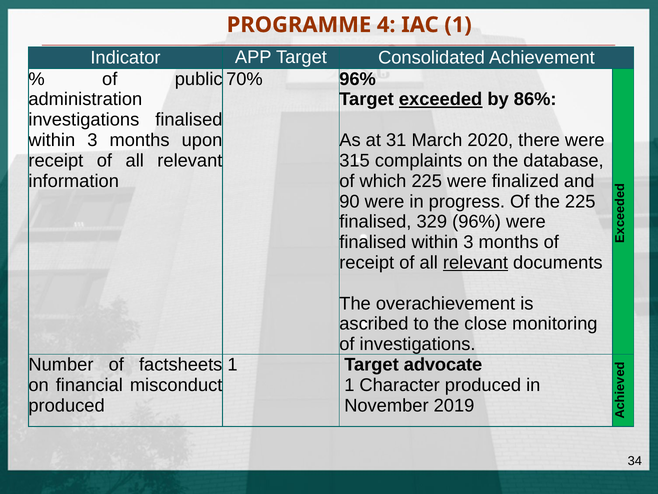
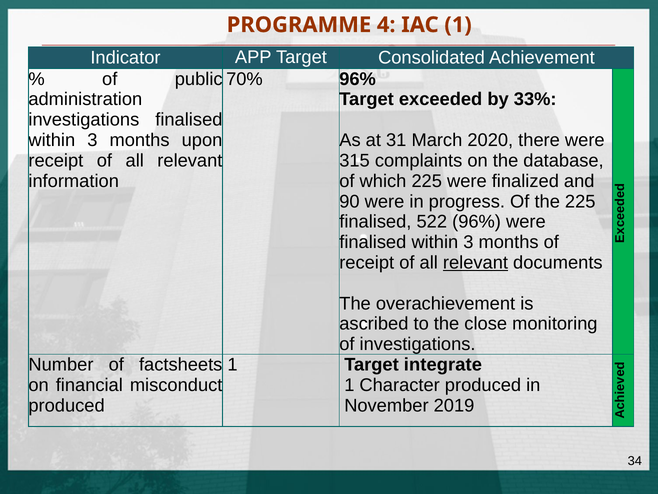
exceeded underline: present -> none
86%: 86% -> 33%
329: 329 -> 522
advocate: advocate -> integrate
